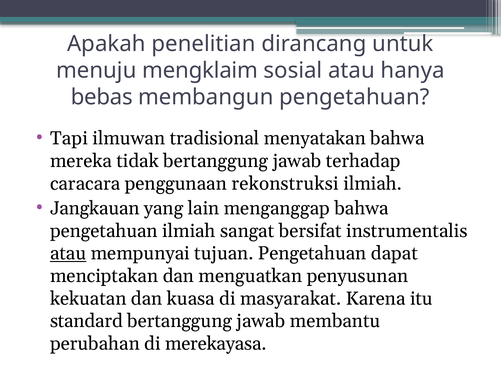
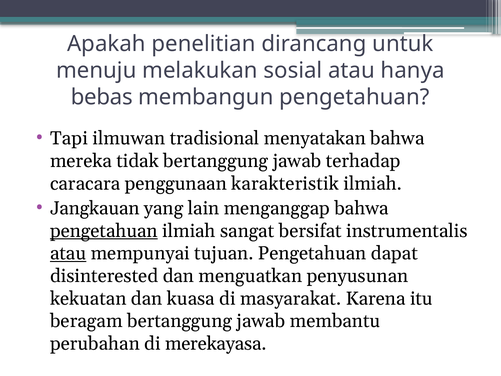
mengklaim: mengklaim -> melakukan
rekonstruksi: rekonstruksi -> karakteristik
pengetahuan at (104, 231) underline: none -> present
menciptakan: menciptakan -> disinterested
standard: standard -> beragam
